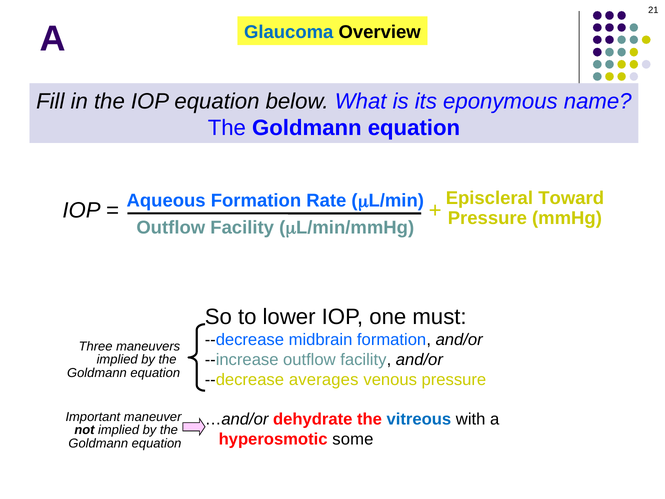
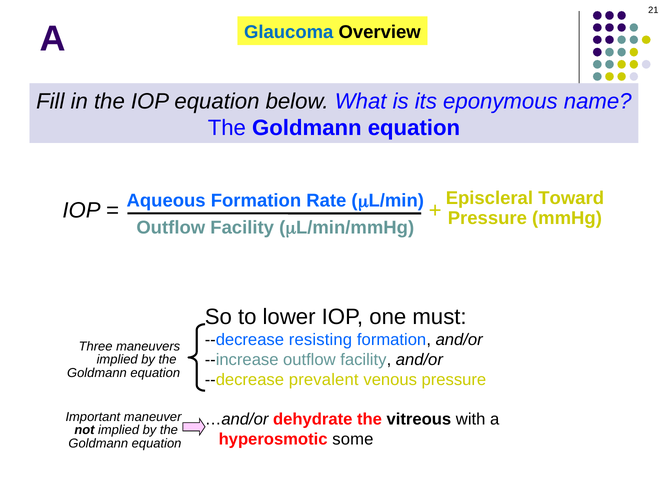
midbrain: midbrain -> resisting
averages: averages -> prevalent
vitreous colour: blue -> black
